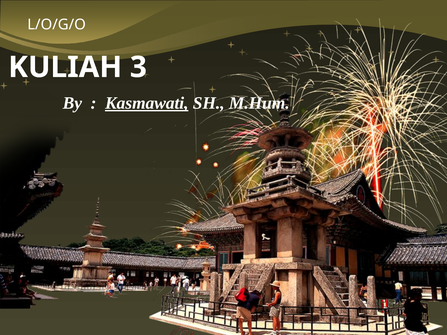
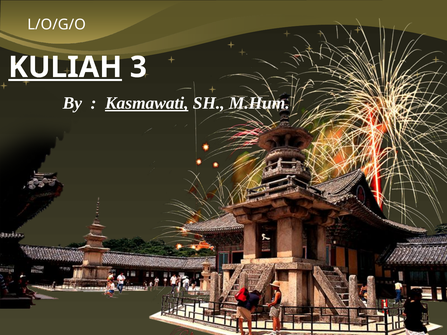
KULIAH underline: none -> present
